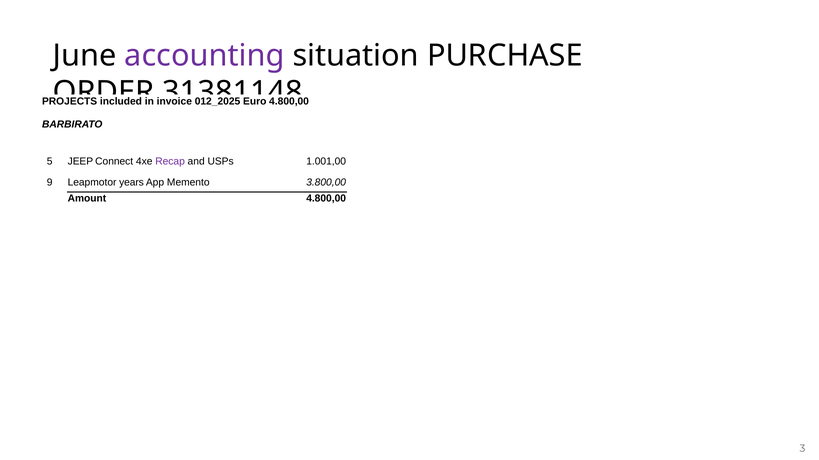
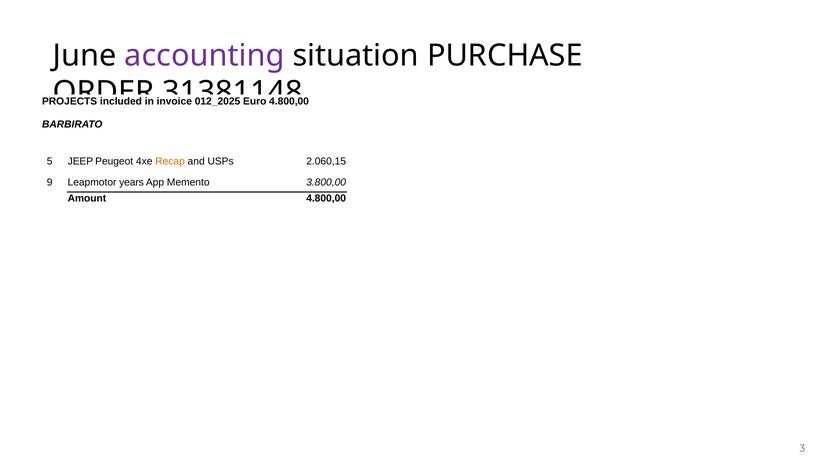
Connect: Connect -> Peugeot
Recap colour: purple -> orange
1.001,00: 1.001,00 -> 2.060,15
